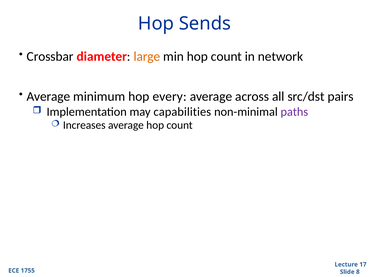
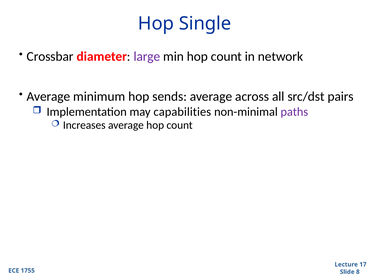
Sends: Sends -> Single
large colour: orange -> purple
every: every -> sends
